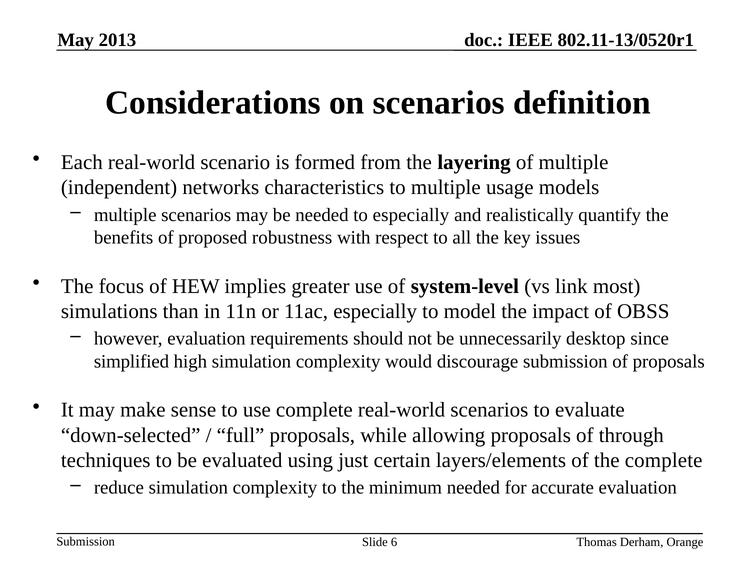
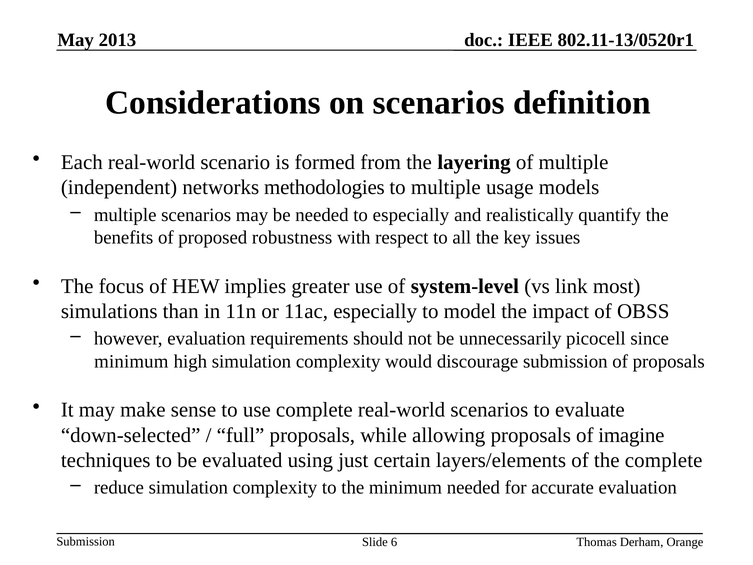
characteristics: characteristics -> methodologies
desktop: desktop -> picocell
simplified at (131, 361): simplified -> minimum
through: through -> imagine
